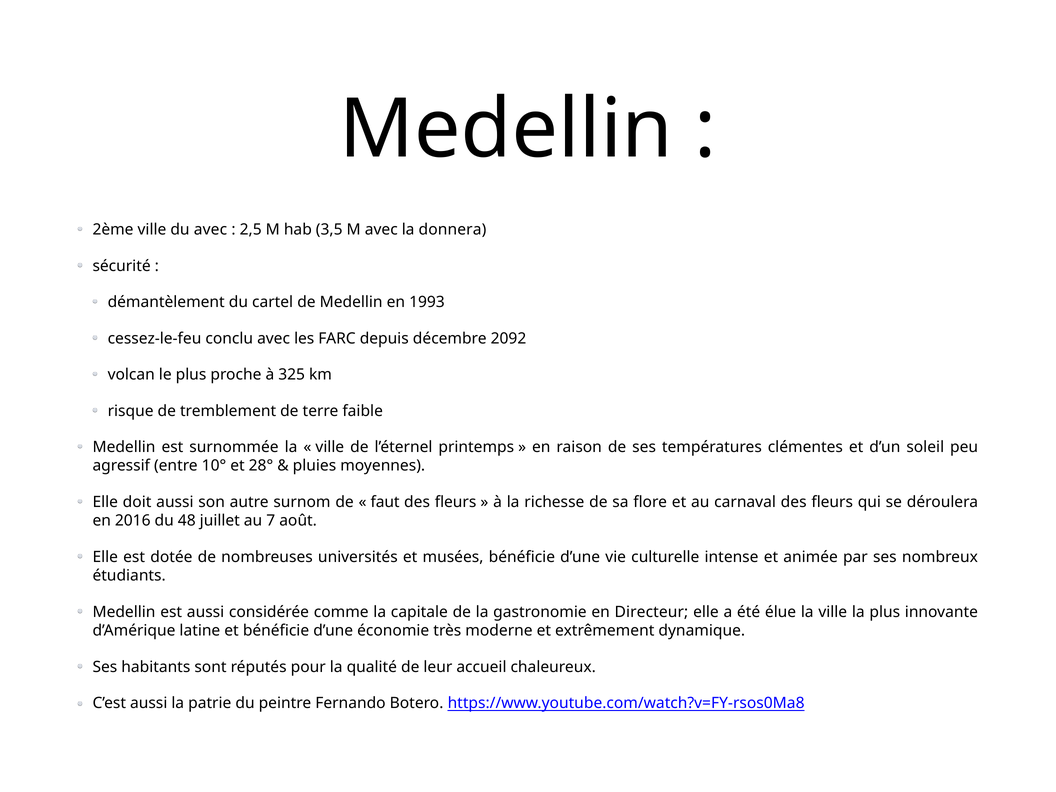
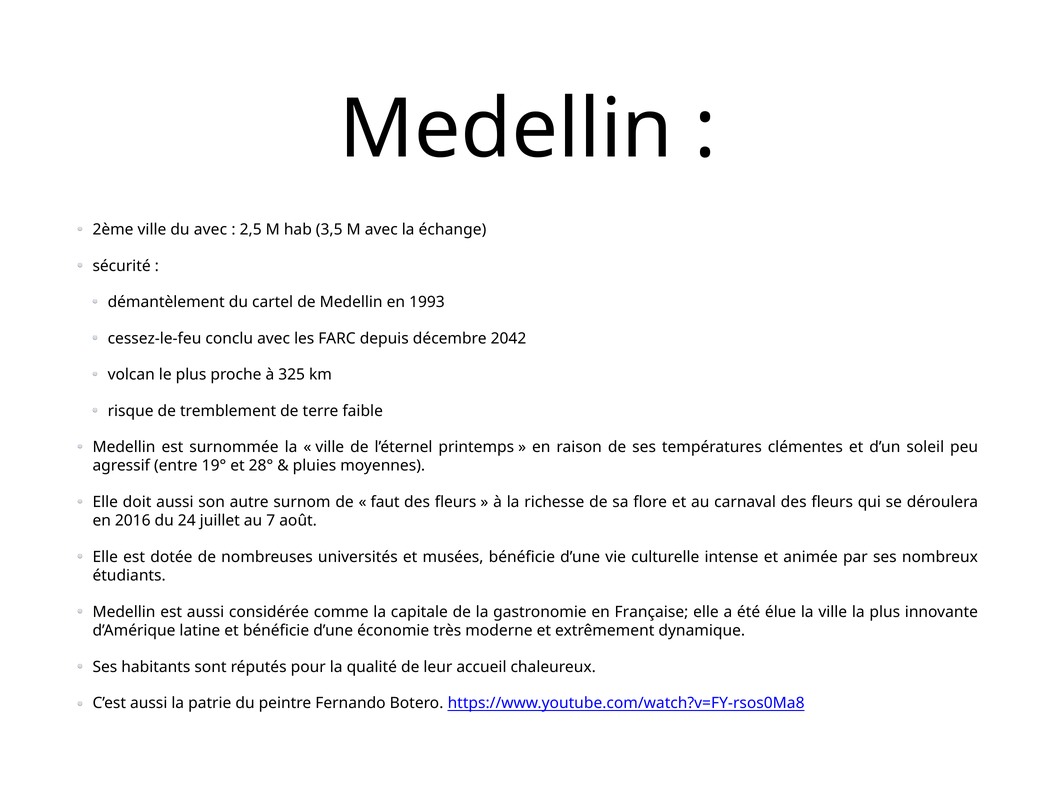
donnera: donnera -> échange
2092: 2092 -> 2042
10°: 10° -> 19°
48: 48 -> 24
Directeur: Directeur -> Française
